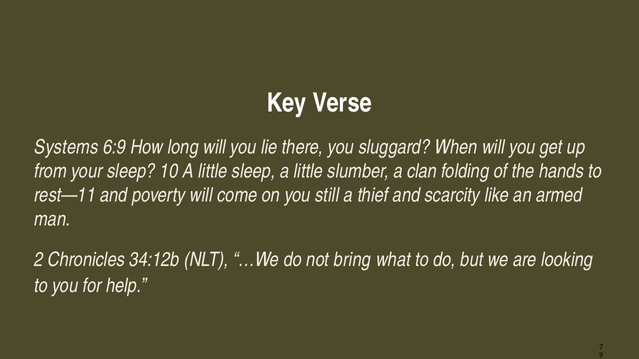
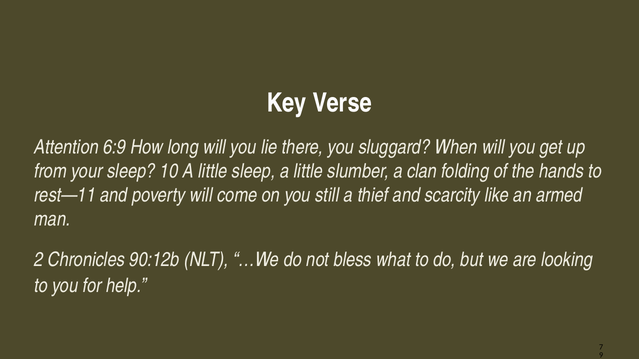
Systems: Systems -> Attention
34:12b: 34:12b -> 90:12b
bring: bring -> bless
